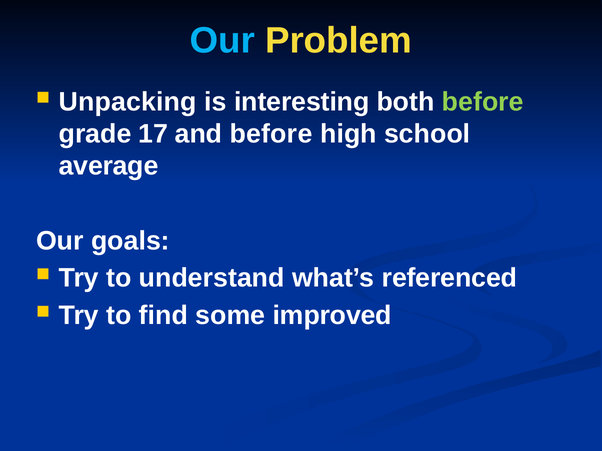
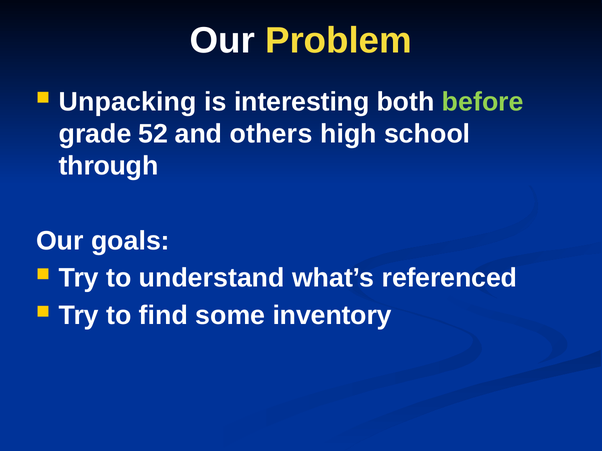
Our at (222, 41) colour: light blue -> white
17: 17 -> 52
and before: before -> others
average: average -> through
improved: improved -> inventory
